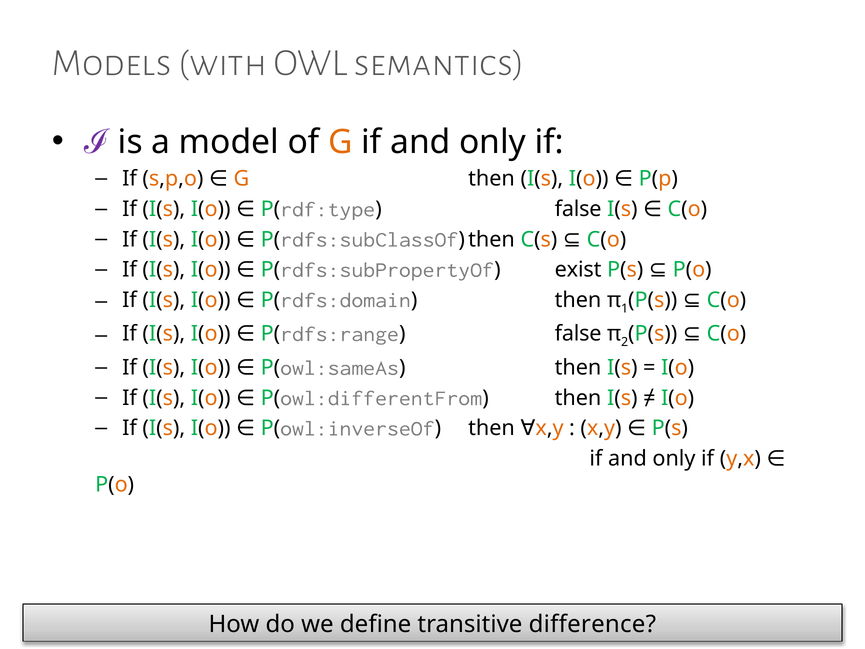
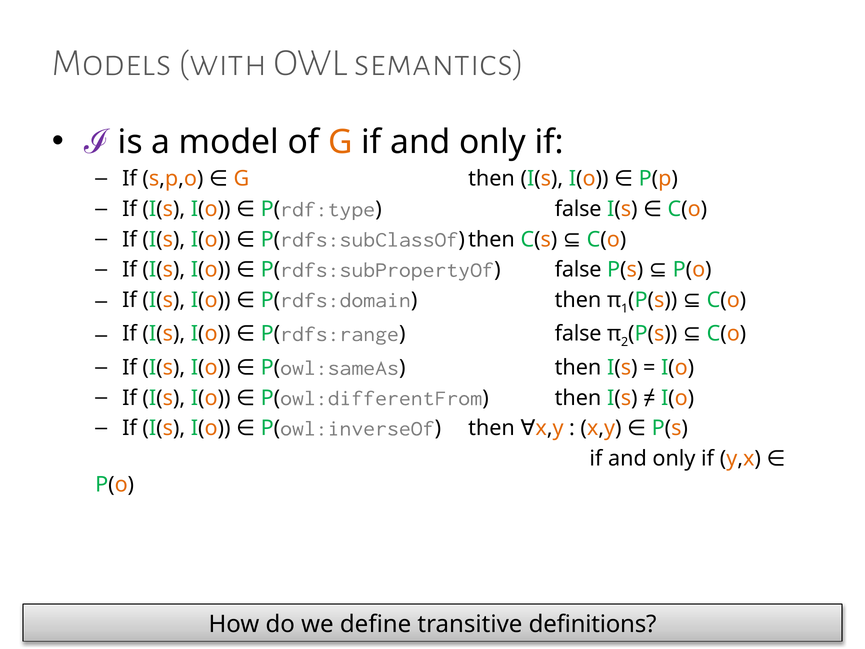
P(rdfs:subPropertyOf exist: exist -> false
difference: difference -> definitions
